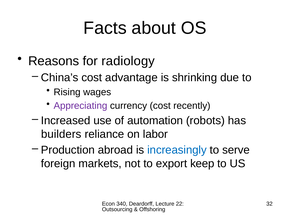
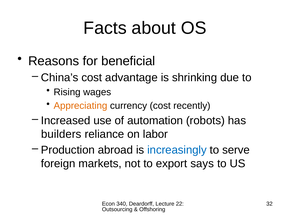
radiology: radiology -> beneficial
Appreciating colour: purple -> orange
keep: keep -> says
